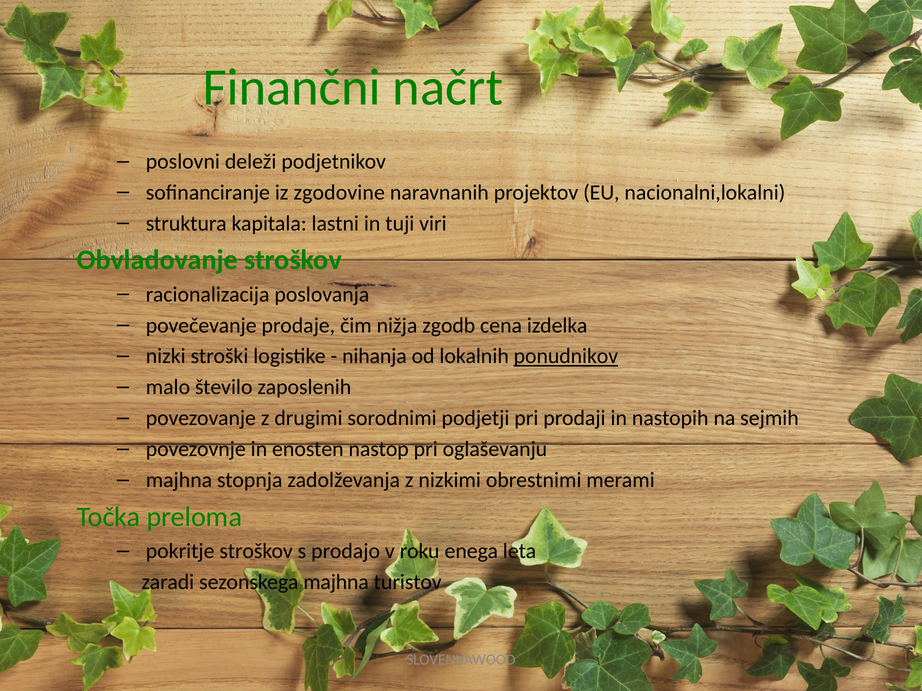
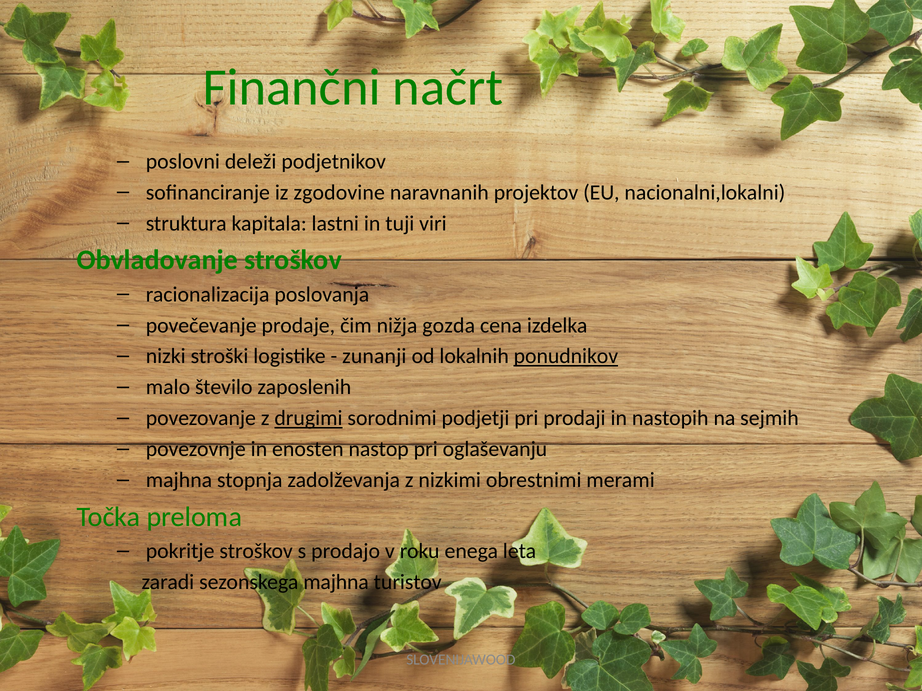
zgodb: zgodb -> gozda
nihanja: nihanja -> zunanji
drugimi underline: none -> present
